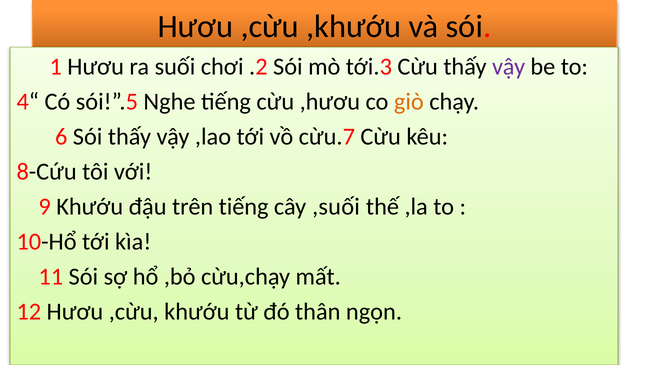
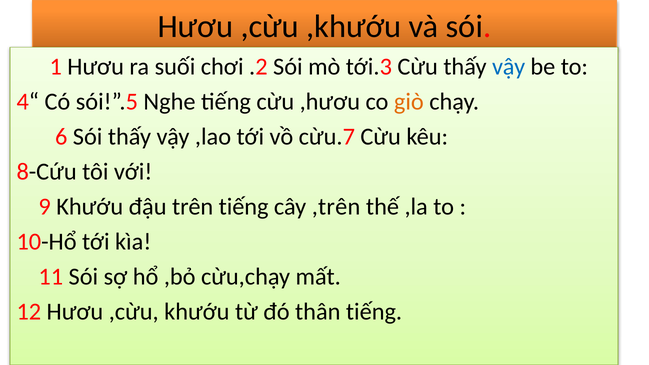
vậy at (509, 67) colour: purple -> blue
,suối: ,suối -> ,trên
thân ngọn: ngọn -> tiếng
